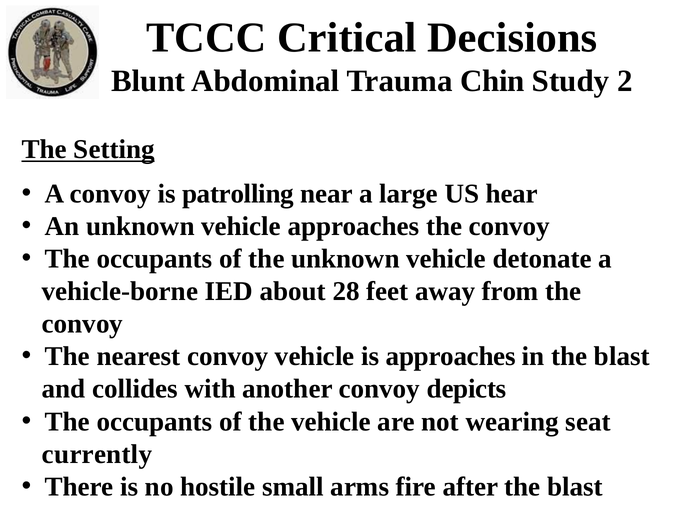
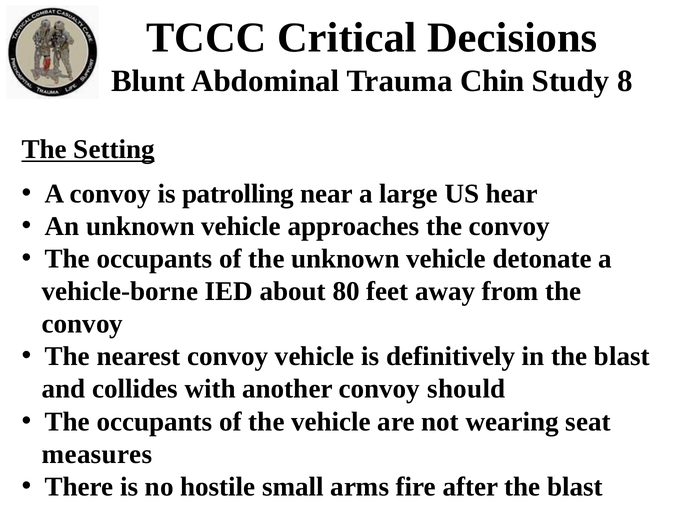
2: 2 -> 8
28: 28 -> 80
is approaches: approaches -> definitively
depicts: depicts -> should
currently: currently -> measures
